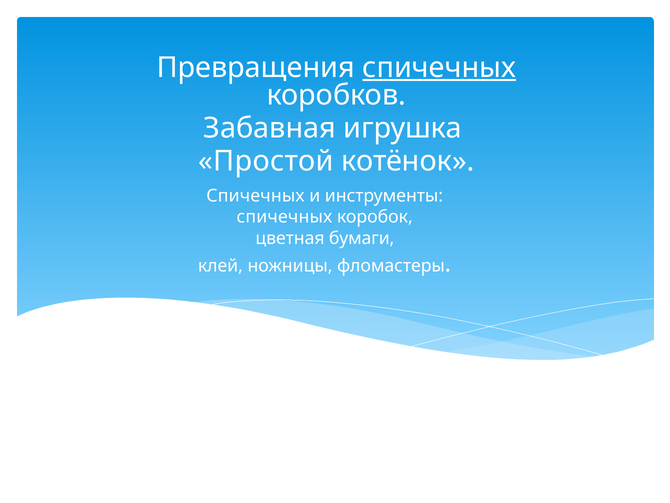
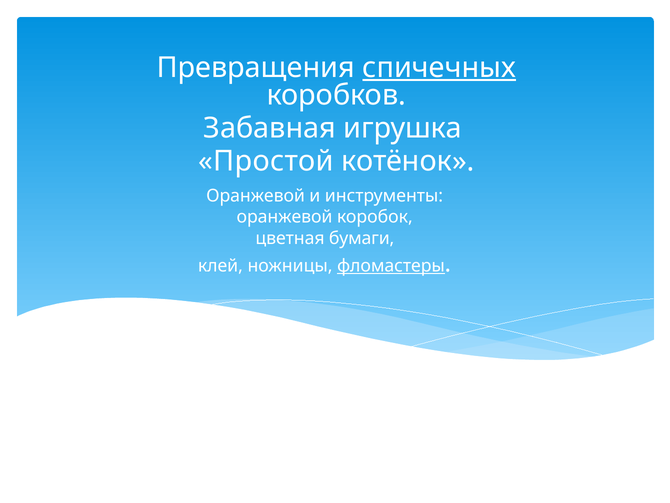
Спичечных at (255, 196): Спичечных -> Оранжевой
спичечных at (284, 217): спичечных -> оранжевой
фломастеры underline: none -> present
